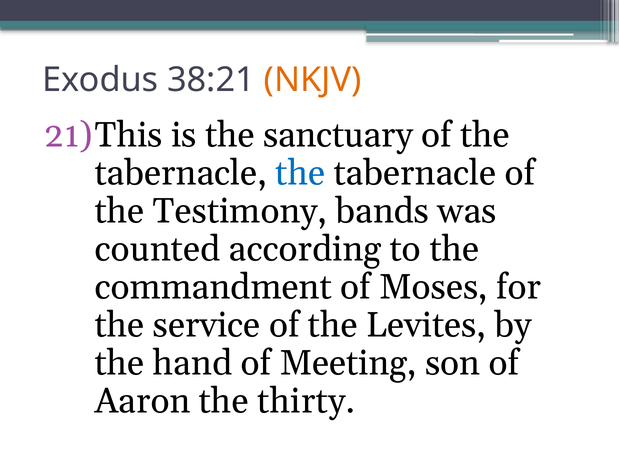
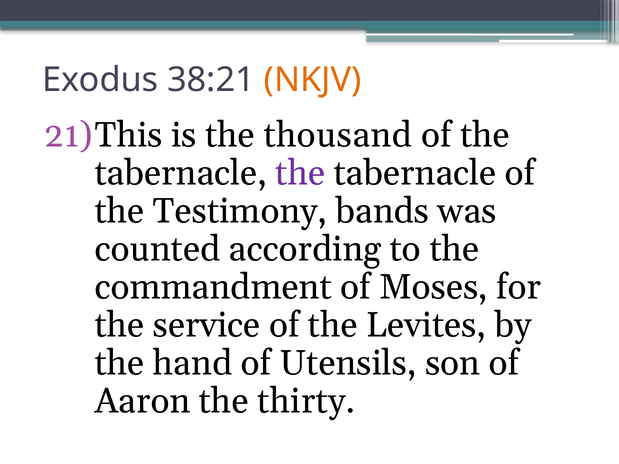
sanctuary: sanctuary -> thousand
the at (300, 173) colour: blue -> purple
Meeting: Meeting -> Utensils
